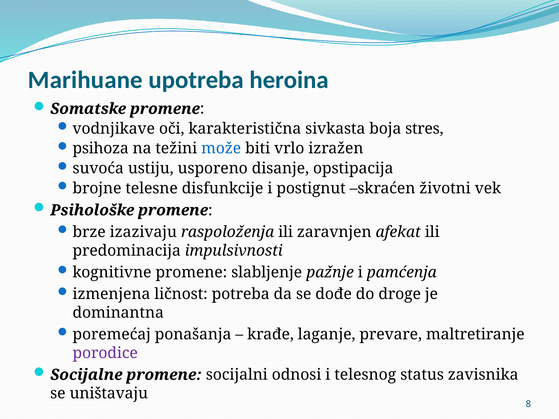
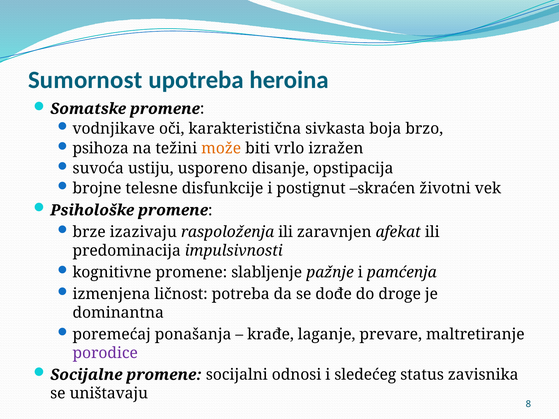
Marihuane: Marihuane -> Sumornost
stres: stres -> brzo
može colour: blue -> orange
telesnog: telesnog -> sledećeg
